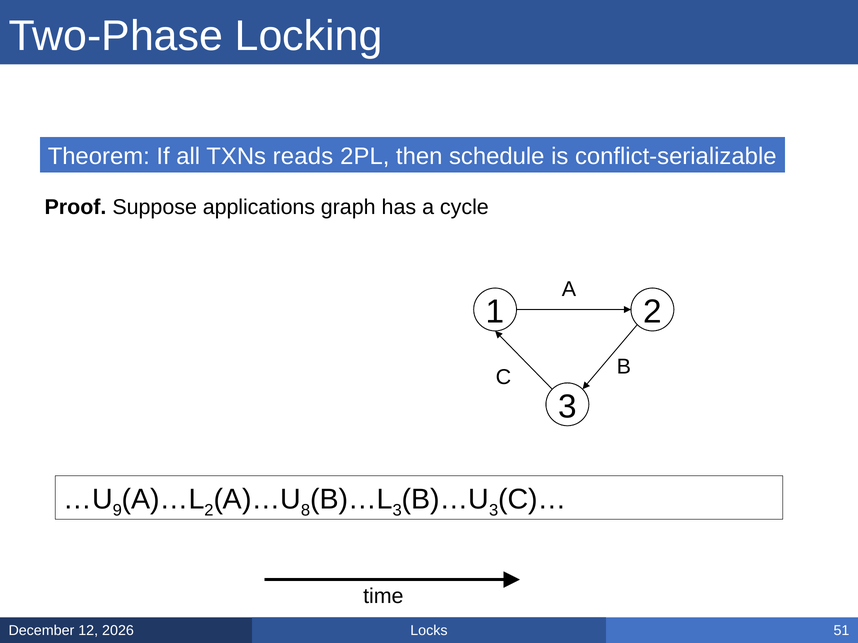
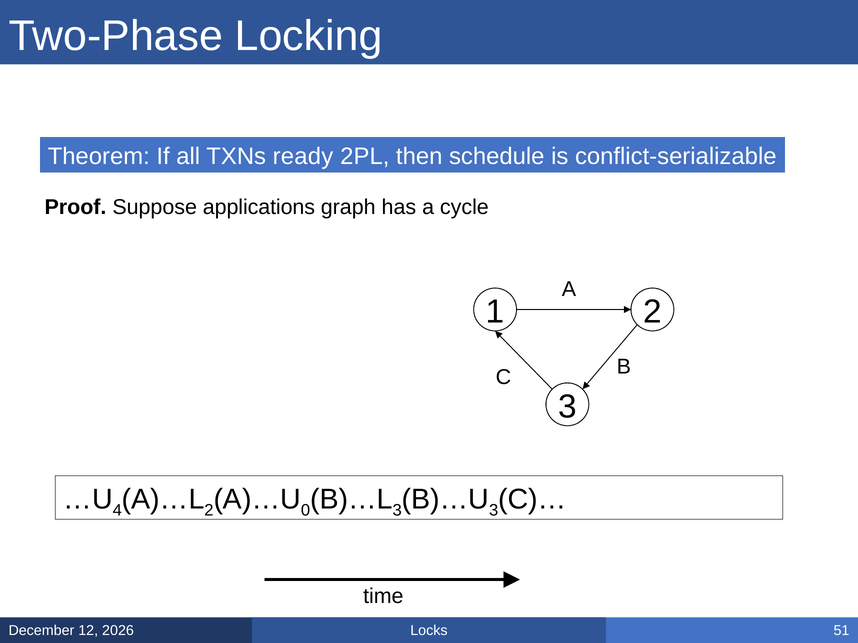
reads: reads -> ready
9: 9 -> 4
8: 8 -> 0
